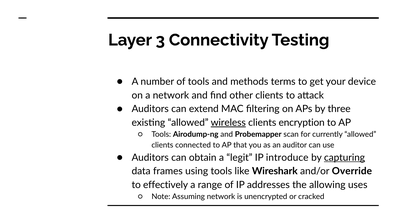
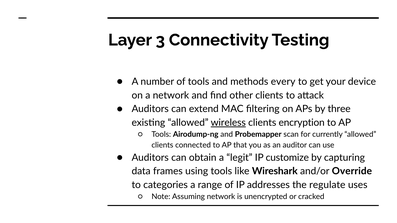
terms: terms -> every
introduce: introduce -> customize
capturing underline: present -> none
effectively: effectively -> categories
allowing: allowing -> regulate
